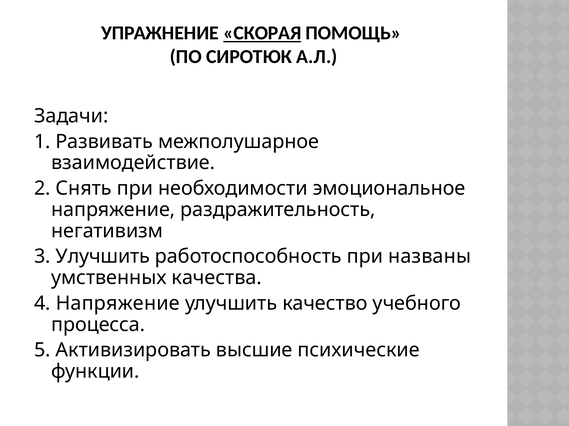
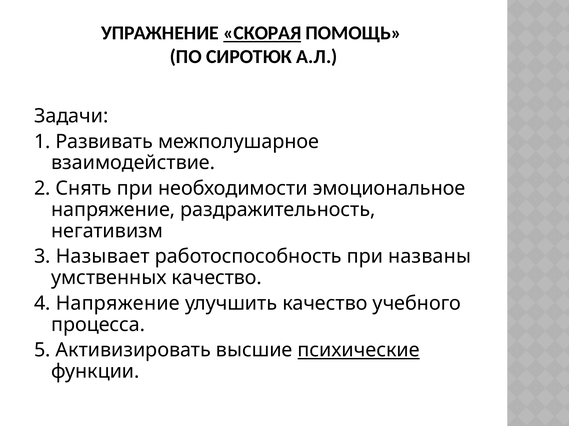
3 Улучшить: Улучшить -> Называет
умственных качества: качества -> качество
психические underline: none -> present
